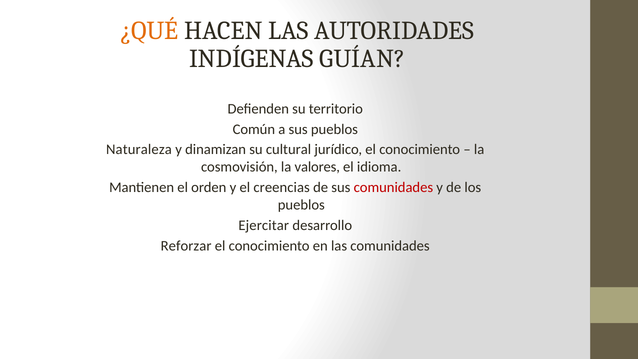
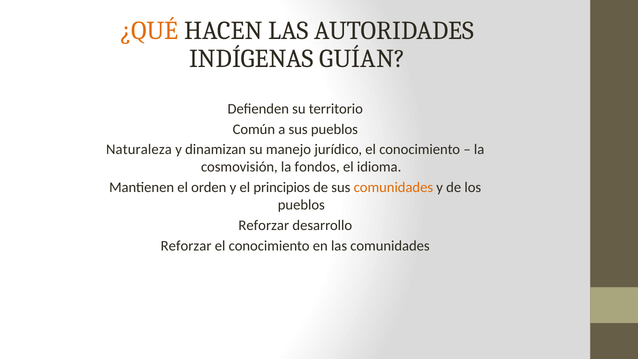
cultural: cultural -> manejo
valores: valores -> fondos
creencias: creencias -> principios
comunidades at (393, 188) colour: red -> orange
Ejercitar at (264, 225): Ejercitar -> Reforzar
